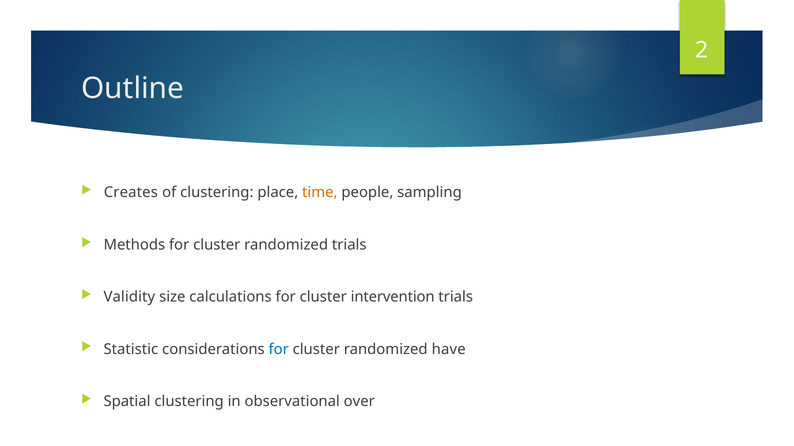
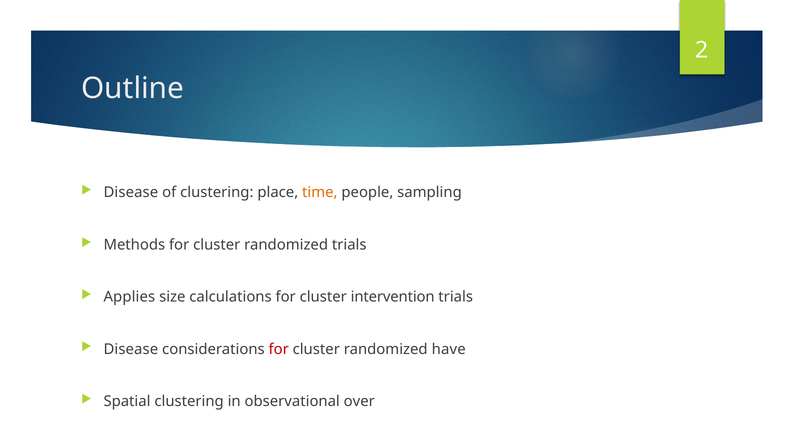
Creates at (131, 193): Creates -> Disease
Validity: Validity -> Applies
Statistic at (131, 350): Statistic -> Disease
for at (279, 350) colour: blue -> red
